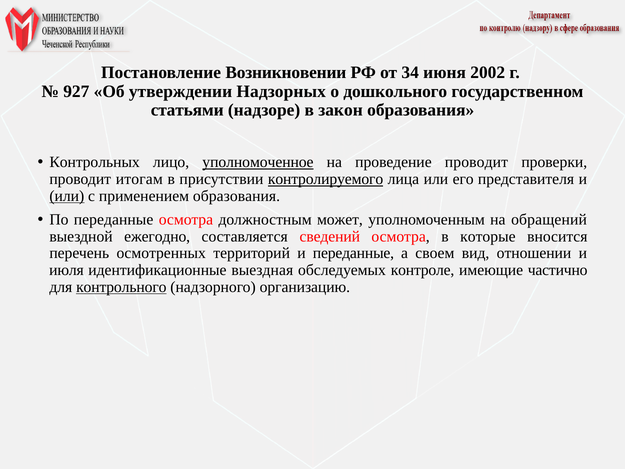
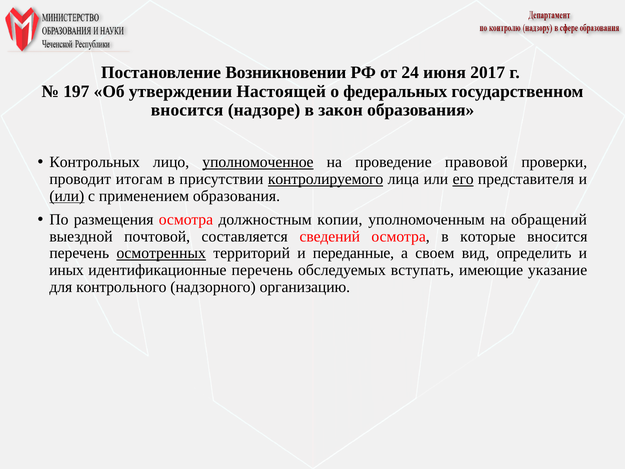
34: 34 -> 24
2002: 2002 -> 2017
927: 927 -> 197
Надзорных: Надзорных -> Настоящей
дошкольного: дошкольного -> федеральных
статьями at (187, 110): статьями -> вносится
проведение проводит: проводит -> правовой
его underline: none -> present
По переданные: переданные -> размещения
может: может -> копии
ежегодно: ежегодно -> почтовой
осмотренных underline: none -> present
отношении: отношении -> определить
июля: июля -> иных
идентификационные выездная: выездная -> перечень
контроле: контроле -> вступать
частично: частично -> указание
контрольного underline: present -> none
